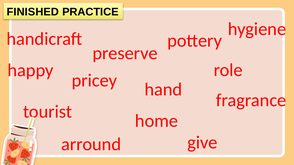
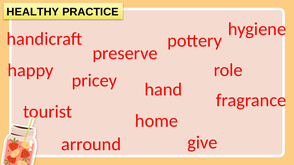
FINISHED: FINISHED -> HEALTHY
